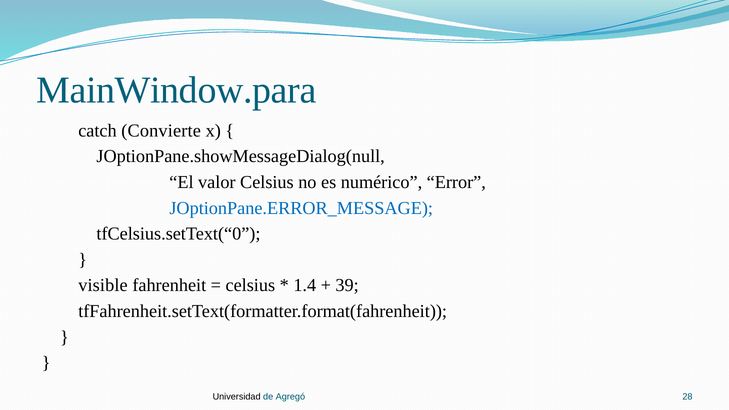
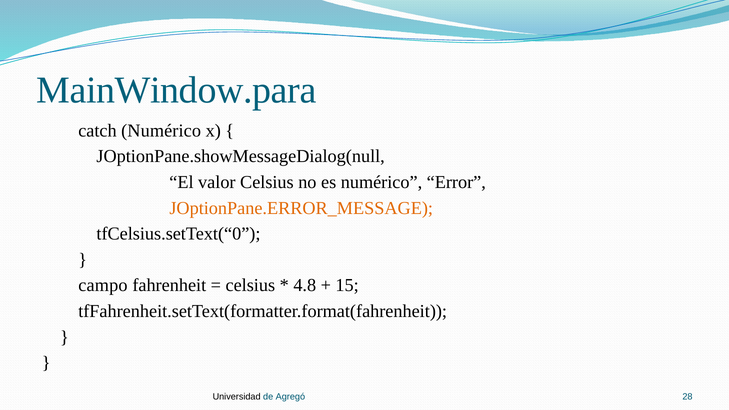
catch Convierte: Convierte -> Numérico
JOptionPane.ERROR_MESSAGE colour: blue -> orange
visible: visible -> campo
1.4: 1.4 -> 4.8
39: 39 -> 15
